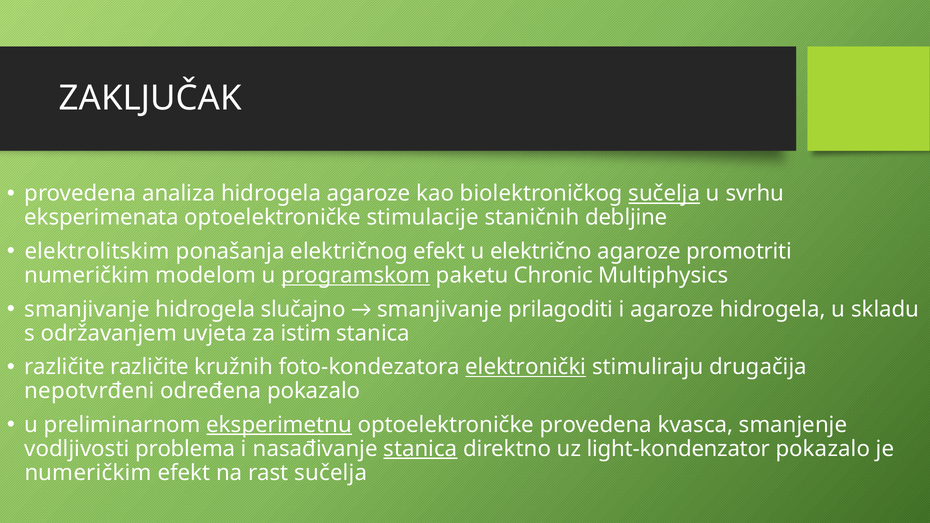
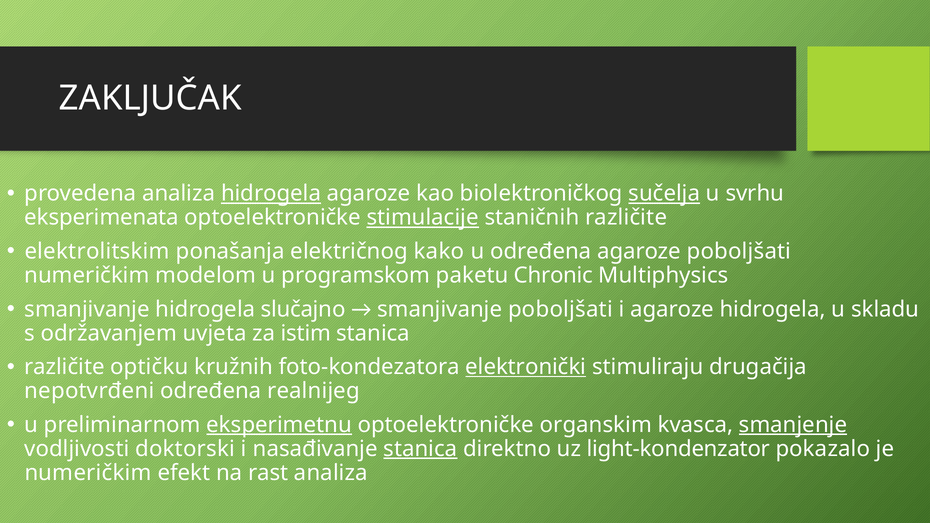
hidrogela at (271, 194) underline: none -> present
stimulacije underline: none -> present
staničnih debljine: debljine -> različite
električnog efekt: efekt -> kako
u električno: električno -> određena
agaroze promotriti: promotriti -> poboljšati
programskom underline: present -> none
smanjivanje prilagoditi: prilagoditi -> poboljšati
različite različite: različite -> optičku
određena pokazalo: pokazalo -> realnijeg
optoelektroničke provedena: provedena -> organskim
smanjenje underline: none -> present
problema: problema -> doktorski
rast sučelja: sučelja -> analiza
